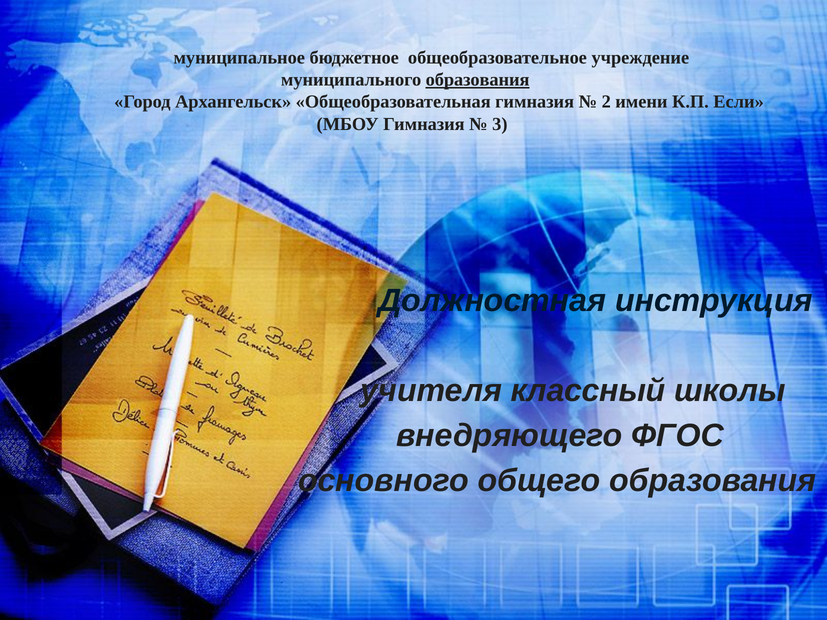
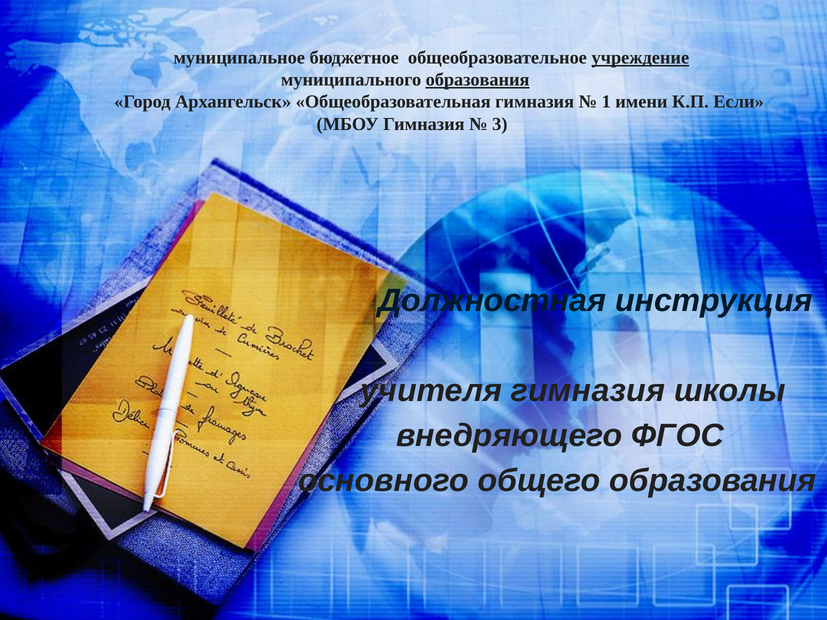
учреждение underline: none -> present
2: 2 -> 1
учителя классный: классный -> гимназия
